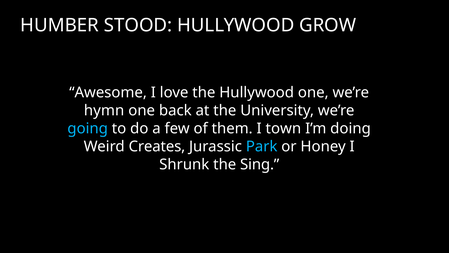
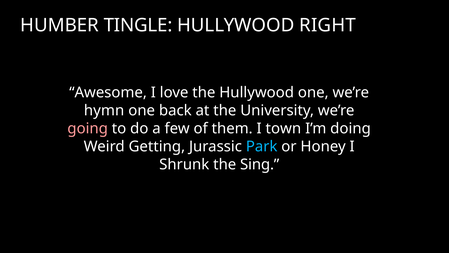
STOOD: STOOD -> TINGLE
GROW: GROW -> RIGHT
going colour: light blue -> pink
Creates: Creates -> Getting
